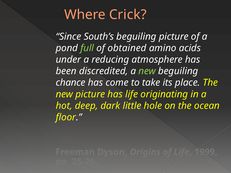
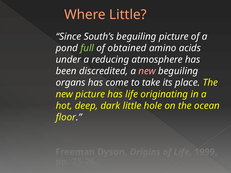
Where Crick: Crick -> Little
new at (147, 71) colour: light green -> pink
chance: chance -> organs
